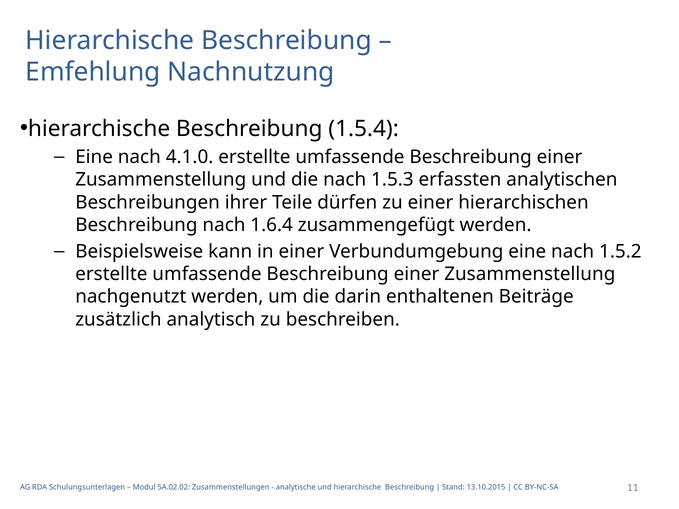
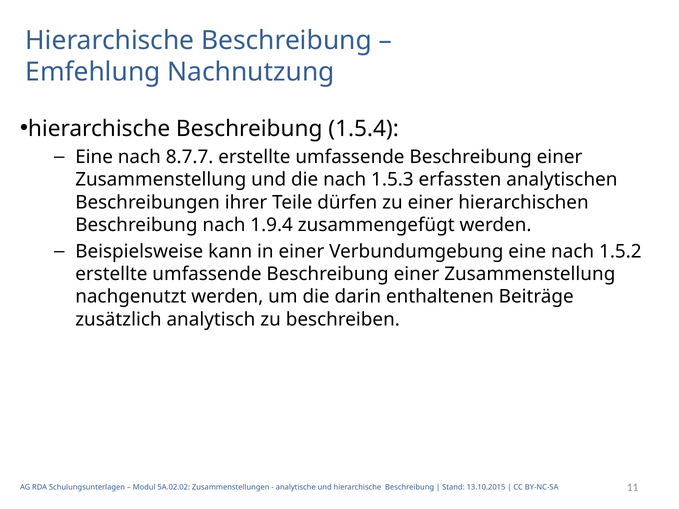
4.1.0: 4.1.0 -> 8.7.7
1.6.4: 1.6.4 -> 1.9.4
